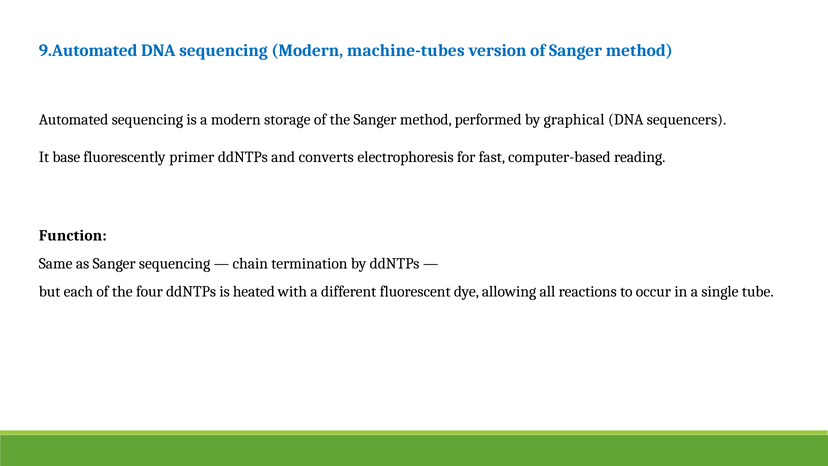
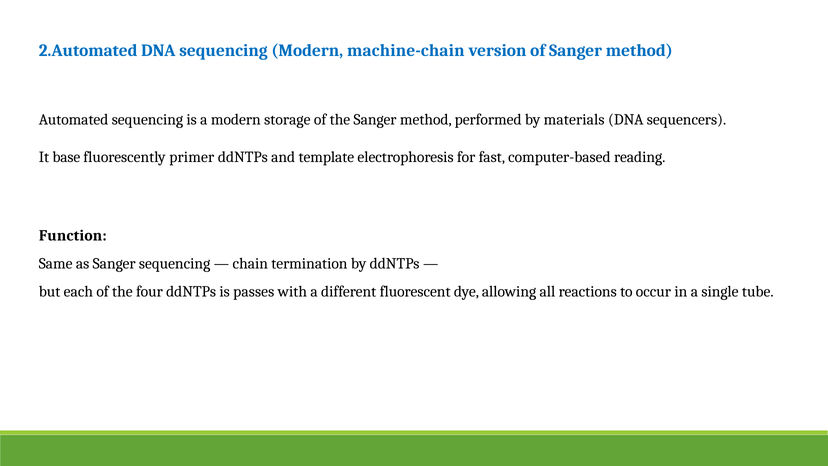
9.Automated: 9.Automated -> 2.Automated
machine-tubes: machine-tubes -> machine-chain
graphical: graphical -> materials
converts: converts -> template
heated: heated -> passes
